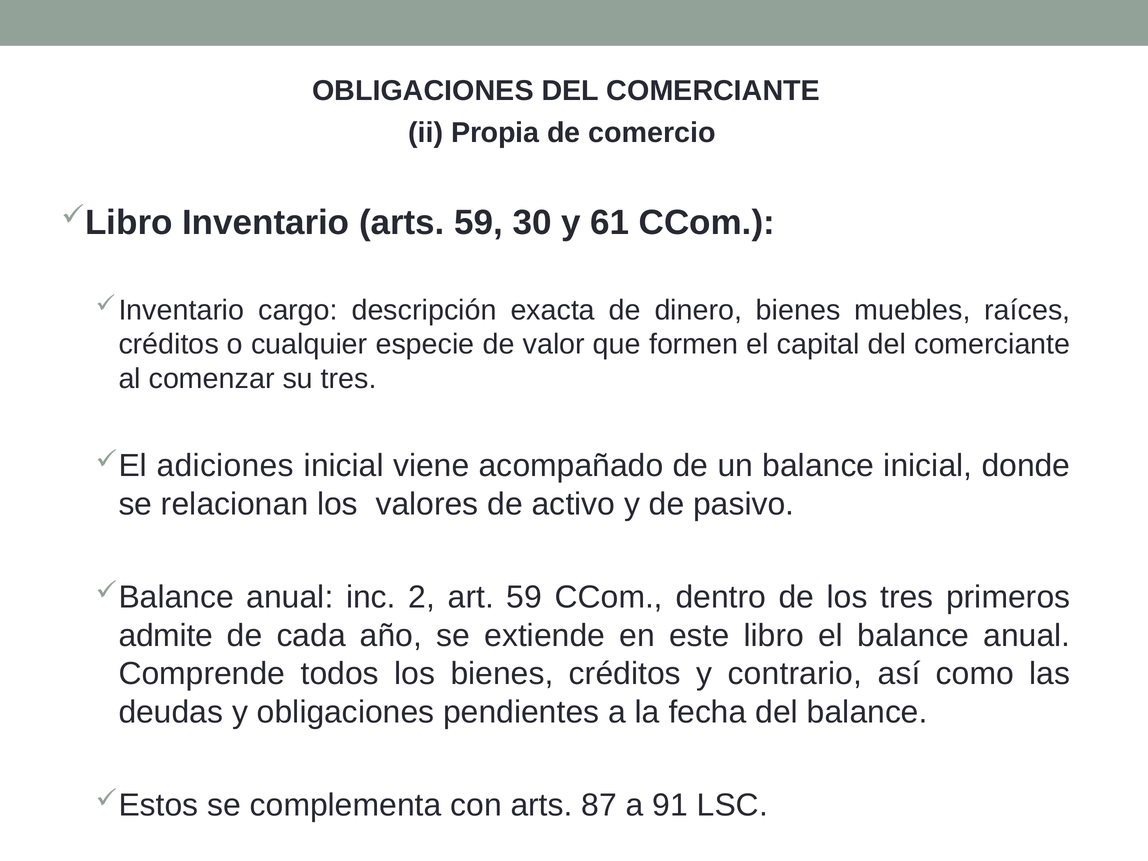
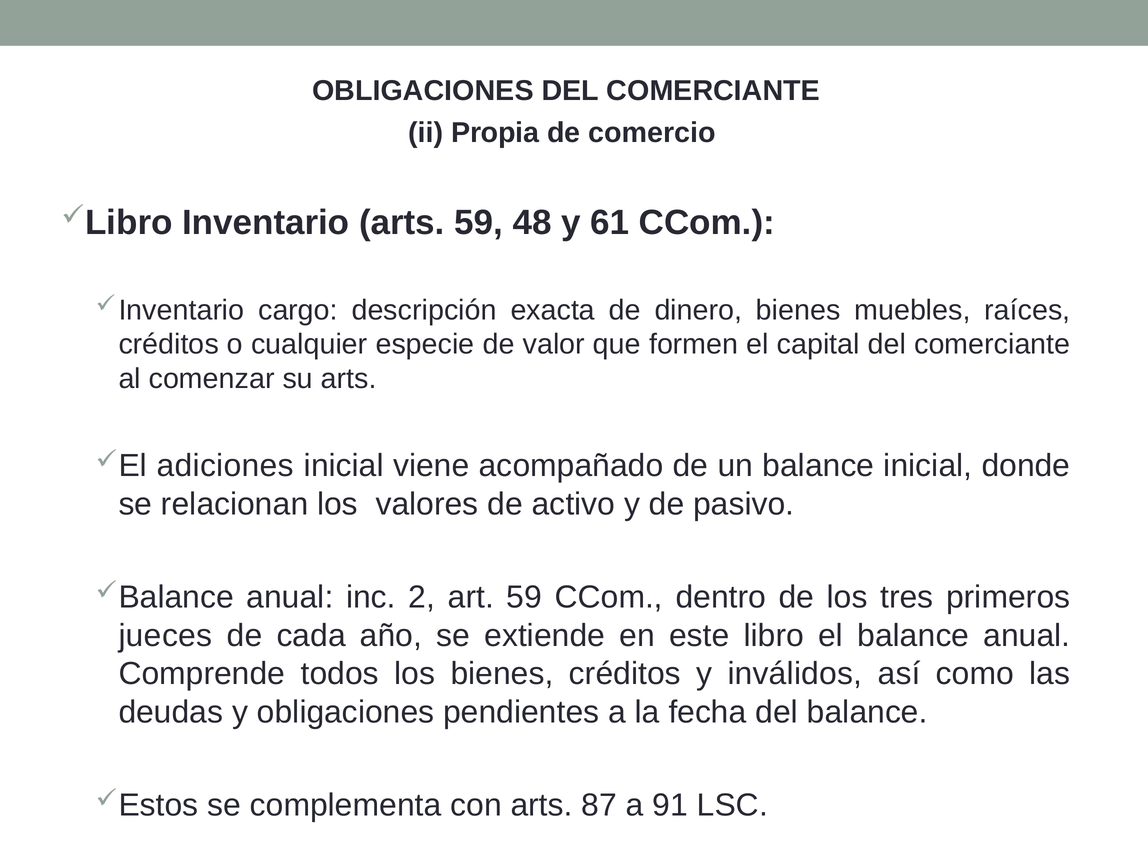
30: 30 -> 48
su tres: tres -> arts
admite: admite -> jueces
contrario: contrario -> inválidos
